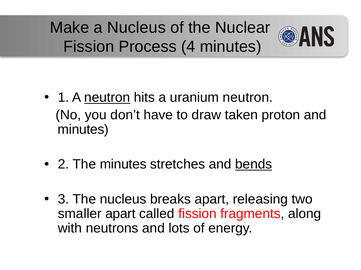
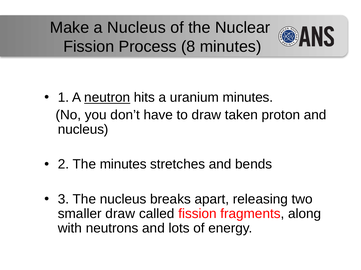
4: 4 -> 8
uranium neutron: neutron -> minutes
minutes at (83, 130): minutes -> nucleus
bends underline: present -> none
smaller apart: apart -> draw
